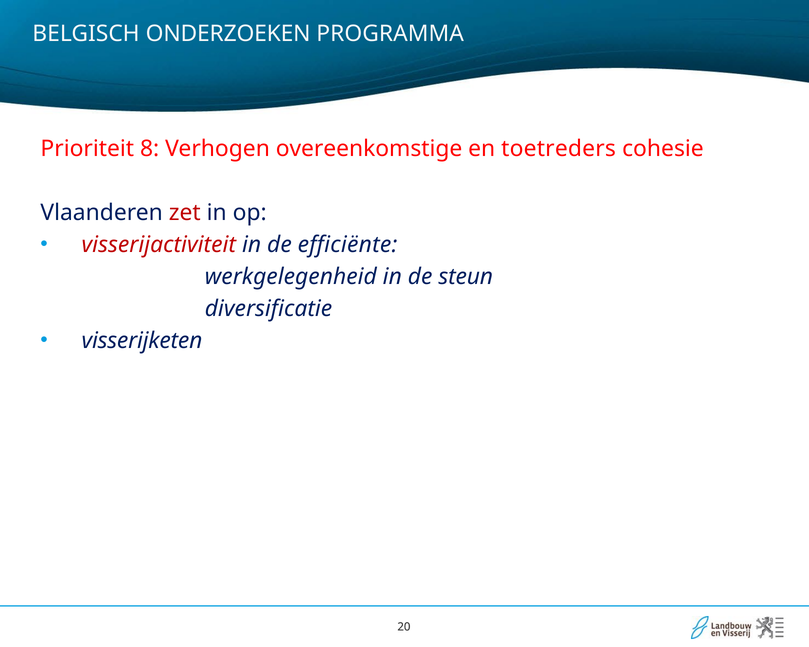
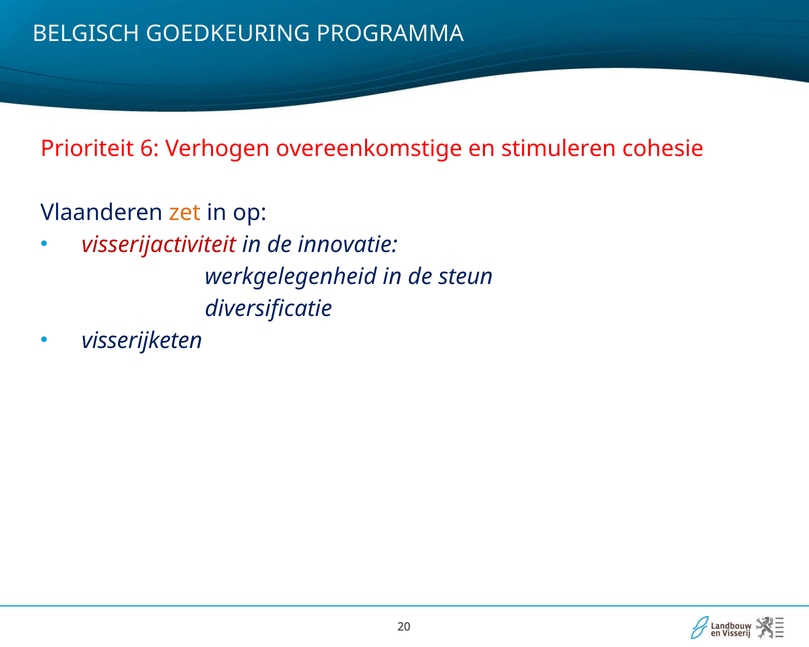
ONDERZOEKEN: ONDERZOEKEN -> GOEDKEURING
8: 8 -> 6
toetreders: toetreders -> stimuleren
zet colour: red -> orange
efficiënte: efficiënte -> innovatie
